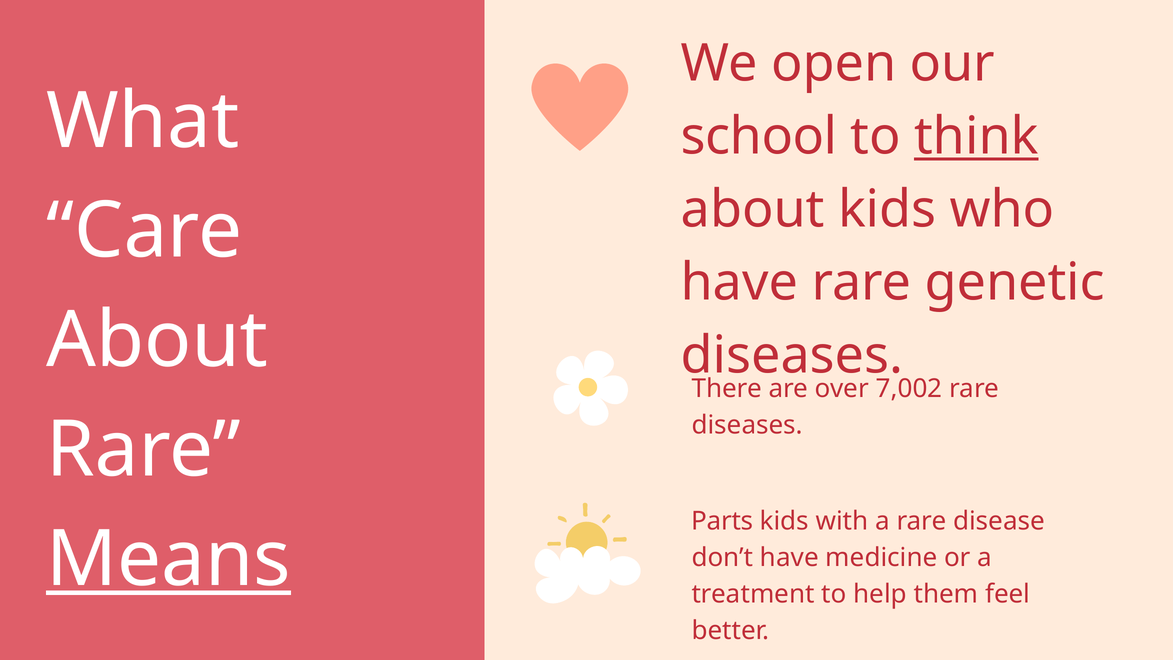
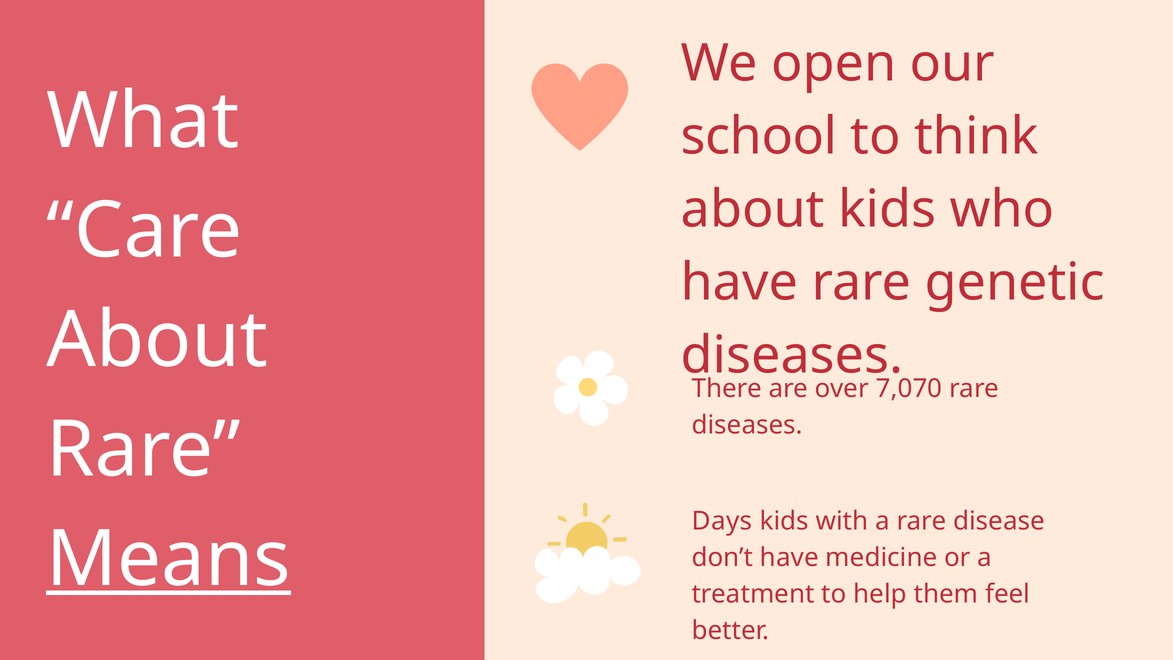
think underline: present -> none
7,002: 7,002 -> 7,070
Parts: Parts -> Days
